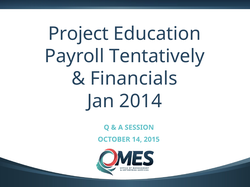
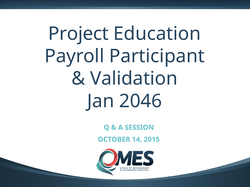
Tentatively: Tentatively -> Participant
Financials: Financials -> Validation
2014: 2014 -> 2046
